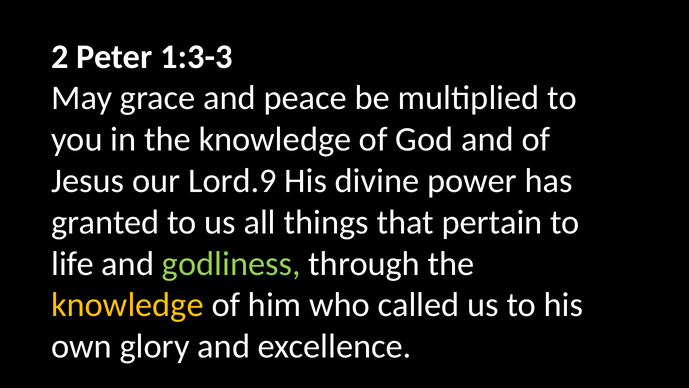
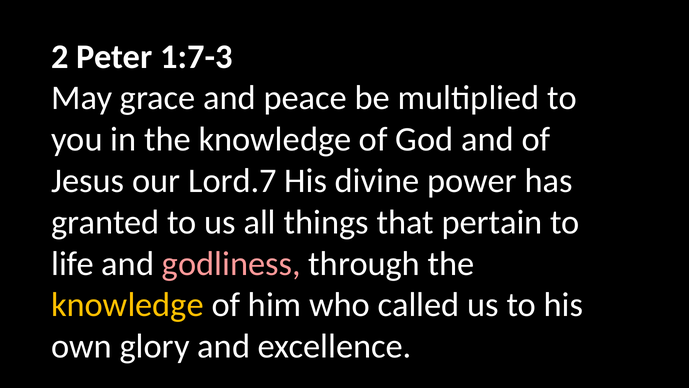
1:3-3: 1:3-3 -> 1:7-3
Lord.9: Lord.9 -> Lord.7
godliness colour: light green -> pink
